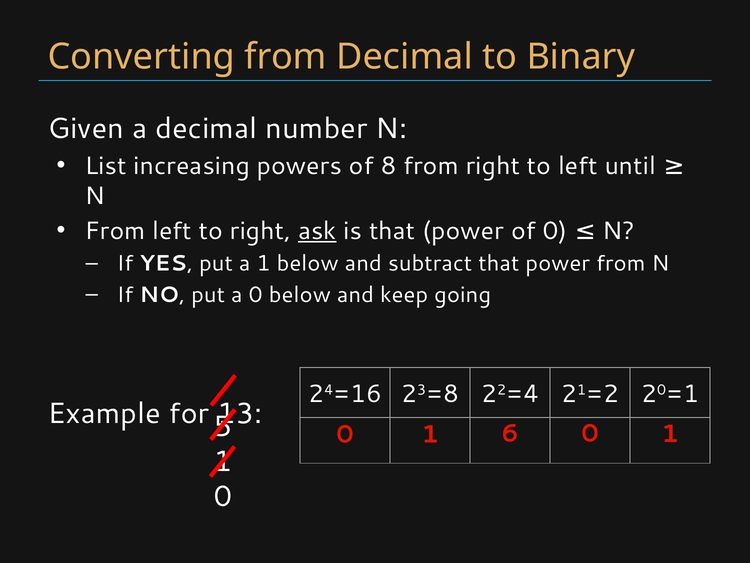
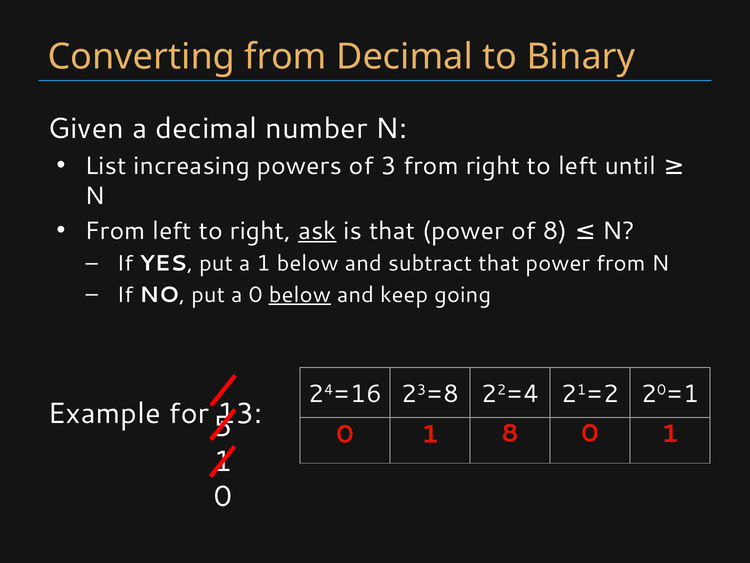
8: 8 -> 3
of 0: 0 -> 8
below at (300, 294) underline: none -> present
1 6: 6 -> 8
